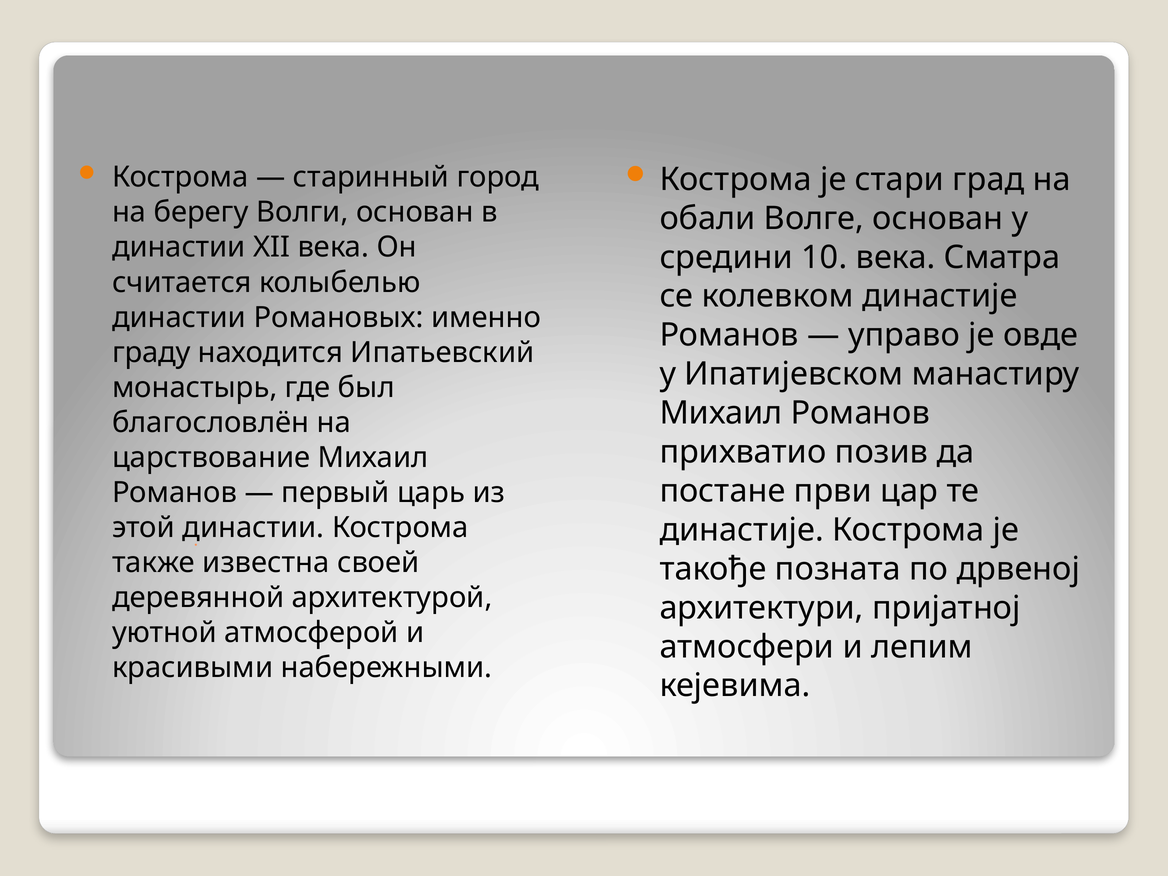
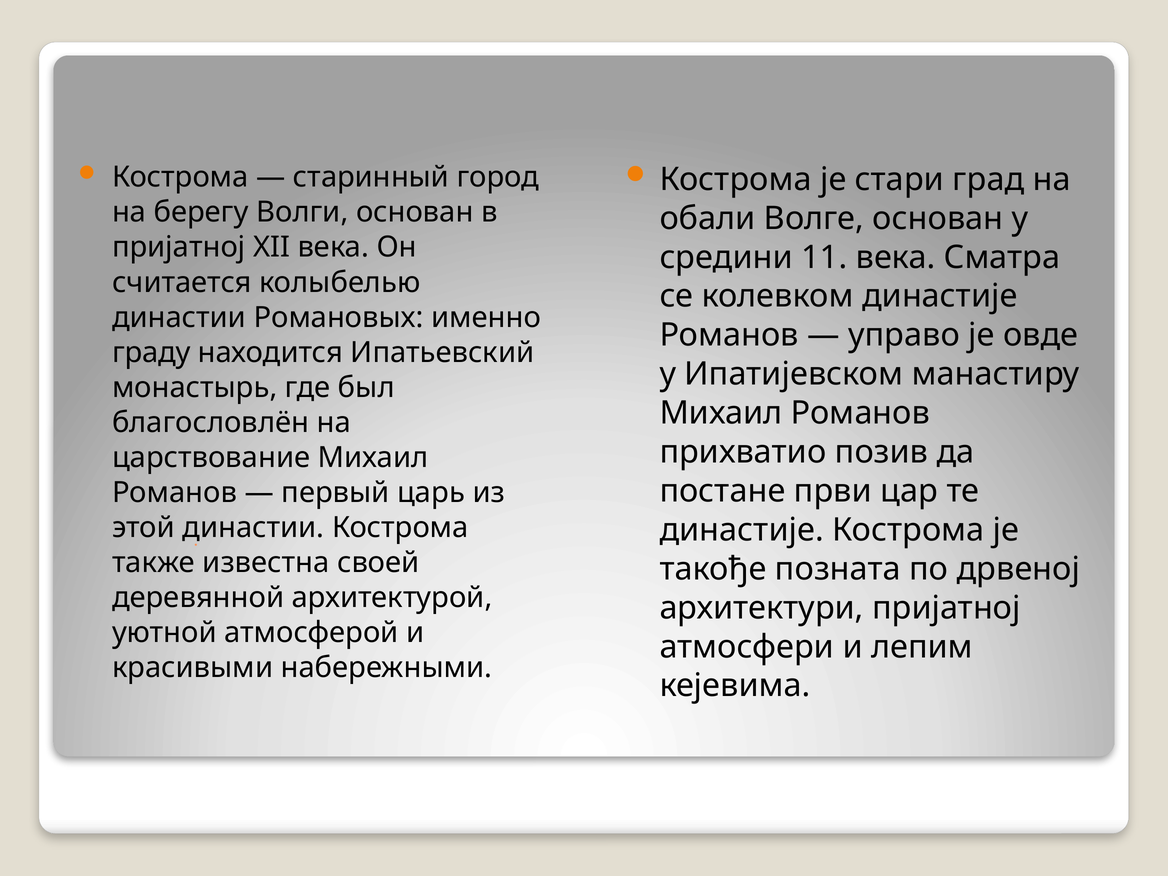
династии at (179, 247): династии -> пријатној
10: 10 -> 11
